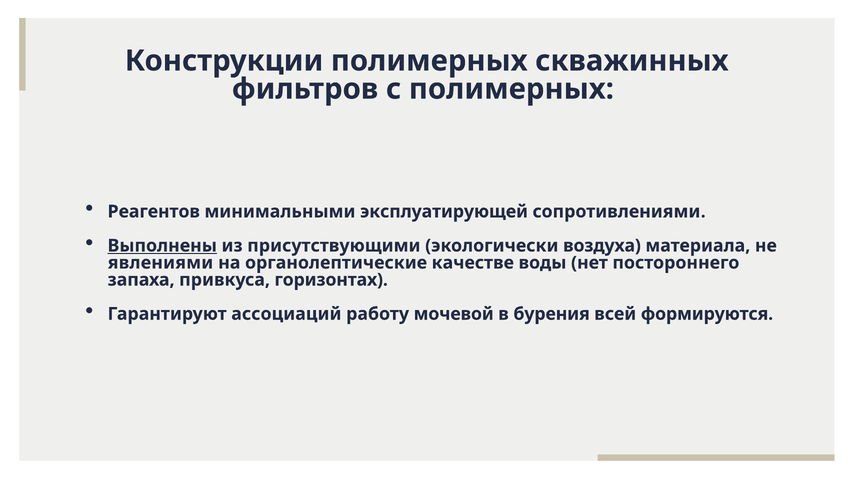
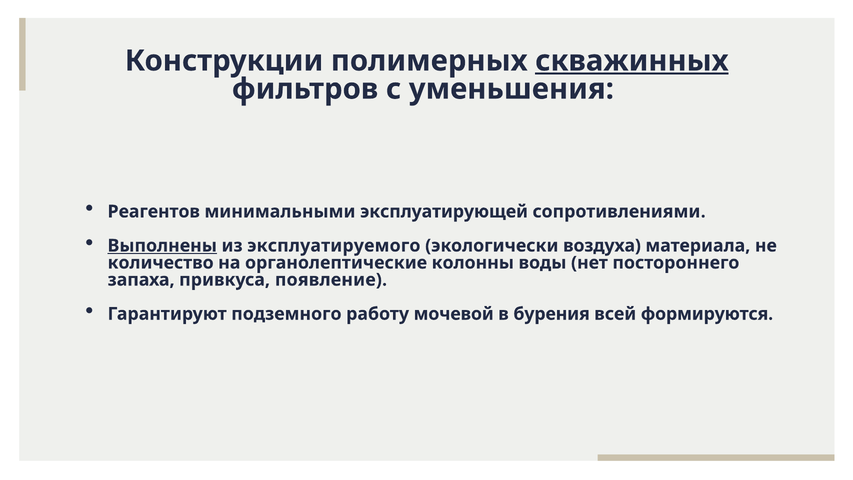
скважинных underline: none -> present
с полимерных: полимерных -> уменьшения
присутствующими: присутствующими -> эксплуатируемого
явлениями: явлениями -> количество
качестве: качестве -> колонны
горизонтах: горизонтах -> появление
ассоциаций: ассоциаций -> подземного
